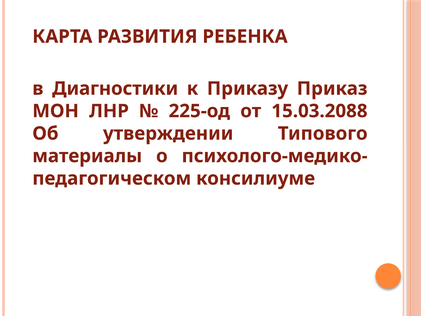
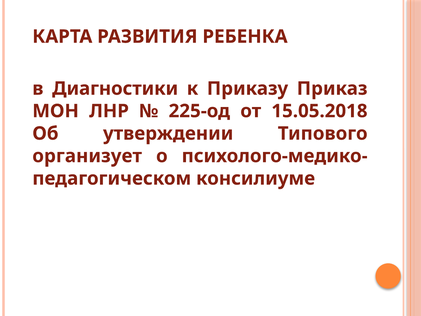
15.03.2088: 15.03.2088 -> 15.05.2018
материалы: материалы -> организует
